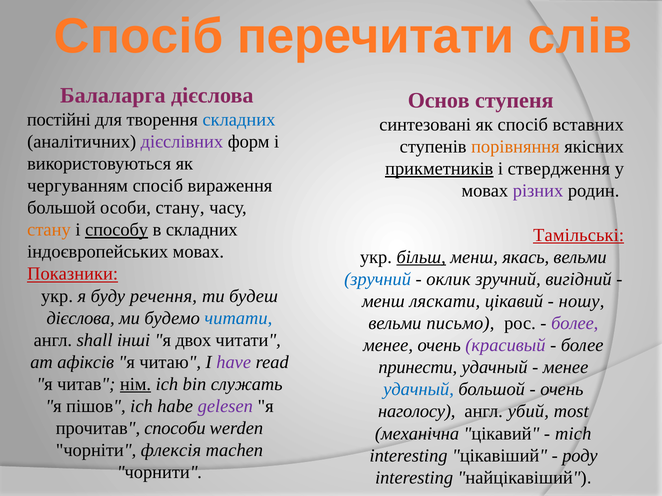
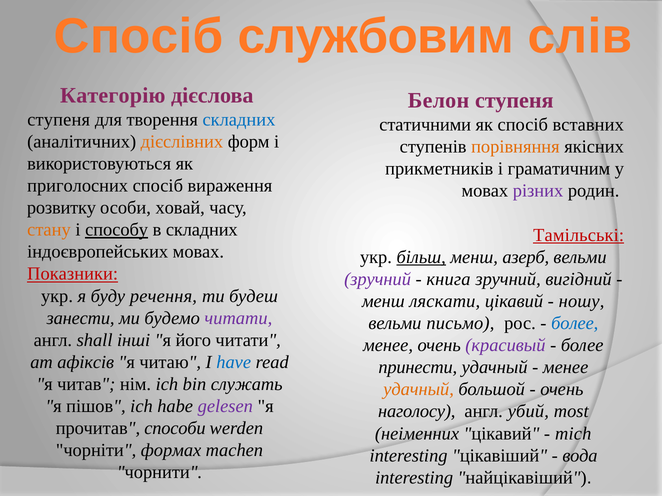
перечитати: перечитати -> службовим
Балаларга: Балаларга -> Категорію
Основ: Основ -> Белон
постійні at (59, 120): постійні -> ступеня
синтезовані: синтезовані -> статичними
дієслівних colour: purple -> orange
прикметників underline: present -> none
ствердження: ствердження -> граматичним
чергуванням: чергуванням -> приголосних
большой at (61, 208): большой -> розвитку
особи стану: стану -> ховай
якась: якась -> азерб
зручний at (378, 279) colour: blue -> purple
оклик: оклик -> книга
дієслова at (81, 318): дієслова -> занести
читати at (238, 318) colour: blue -> purple
более at (575, 323) colour: purple -> blue
двох: двох -> його
have colour: purple -> blue
нім underline: present -> none
удачный at (419, 390) colour: blue -> orange
механічна: механічна -> неіменних
флексія: флексія -> формах
роду: роду -> вода
